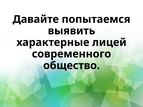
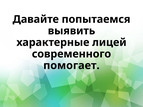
общество: общество -> помогает
